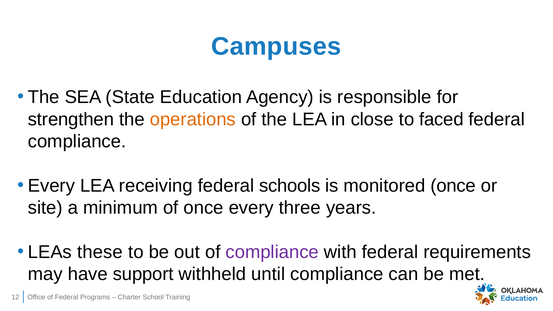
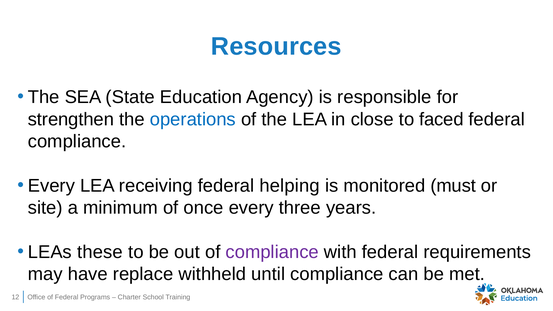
Campuses: Campuses -> Resources
operations colour: orange -> blue
schools: schools -> helping
monitored once: once -> must
support: support -> replace
